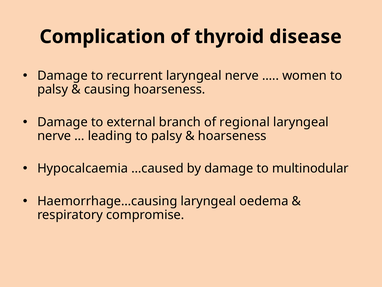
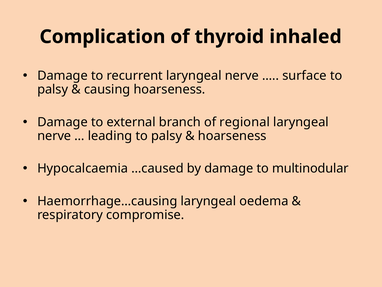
disease: disease -> inhaled
women: women -> surface
